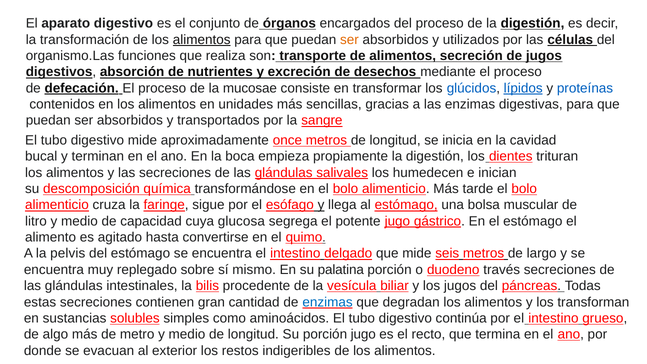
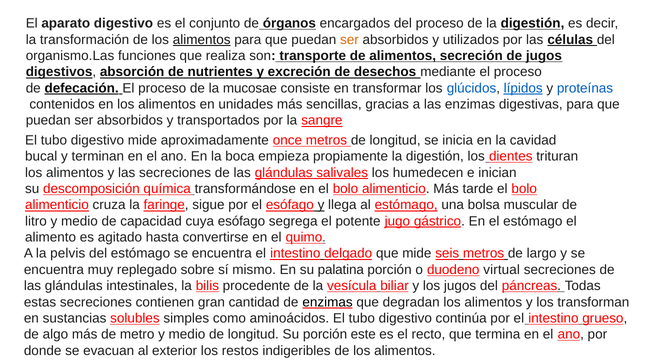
cuya glucosa: glucosa -> esófago
través: través -> virtual
enzimas at (328, 302) colour: blue -> black
porción jugo: jugo -> este
